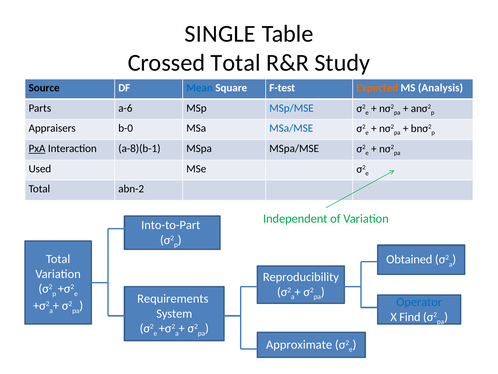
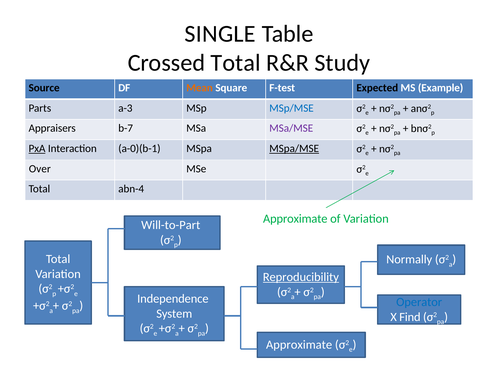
Mean colour: blue -> orange
Expected colour: orange -> black
Analysis: Analysis -> Example
a-6: a-6 -> a-3
b-0: b-0 -> b-7
MSa/MSE colour: blue -> purple
a-8)(b-1: a-8)(b-1 -> a-0)(b-1
MSpa/MSE underline: none -> present
Used: Used -> Over
abn-2: abn-2 -> abn-4
Independent at (295, 218): Independent -> Approximate
Into-to-Part: Into-to-Part -> Will-to-Part
Obtained: Obtained -> Normally
Reproducibility underline: none -> present
Requirements: Requirements -> Independence
